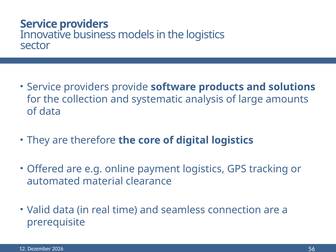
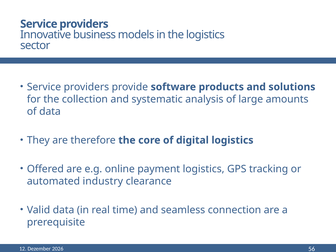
material: material -> industry
